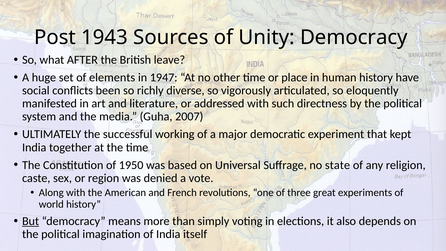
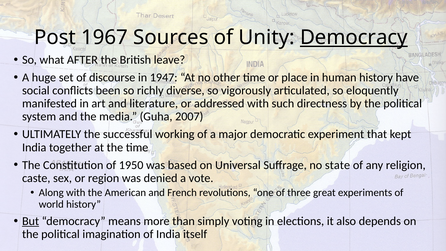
1943: 1943 -> 1967
Democracy at (354, 37) underline: none -> present
elements: elements -> discourse
